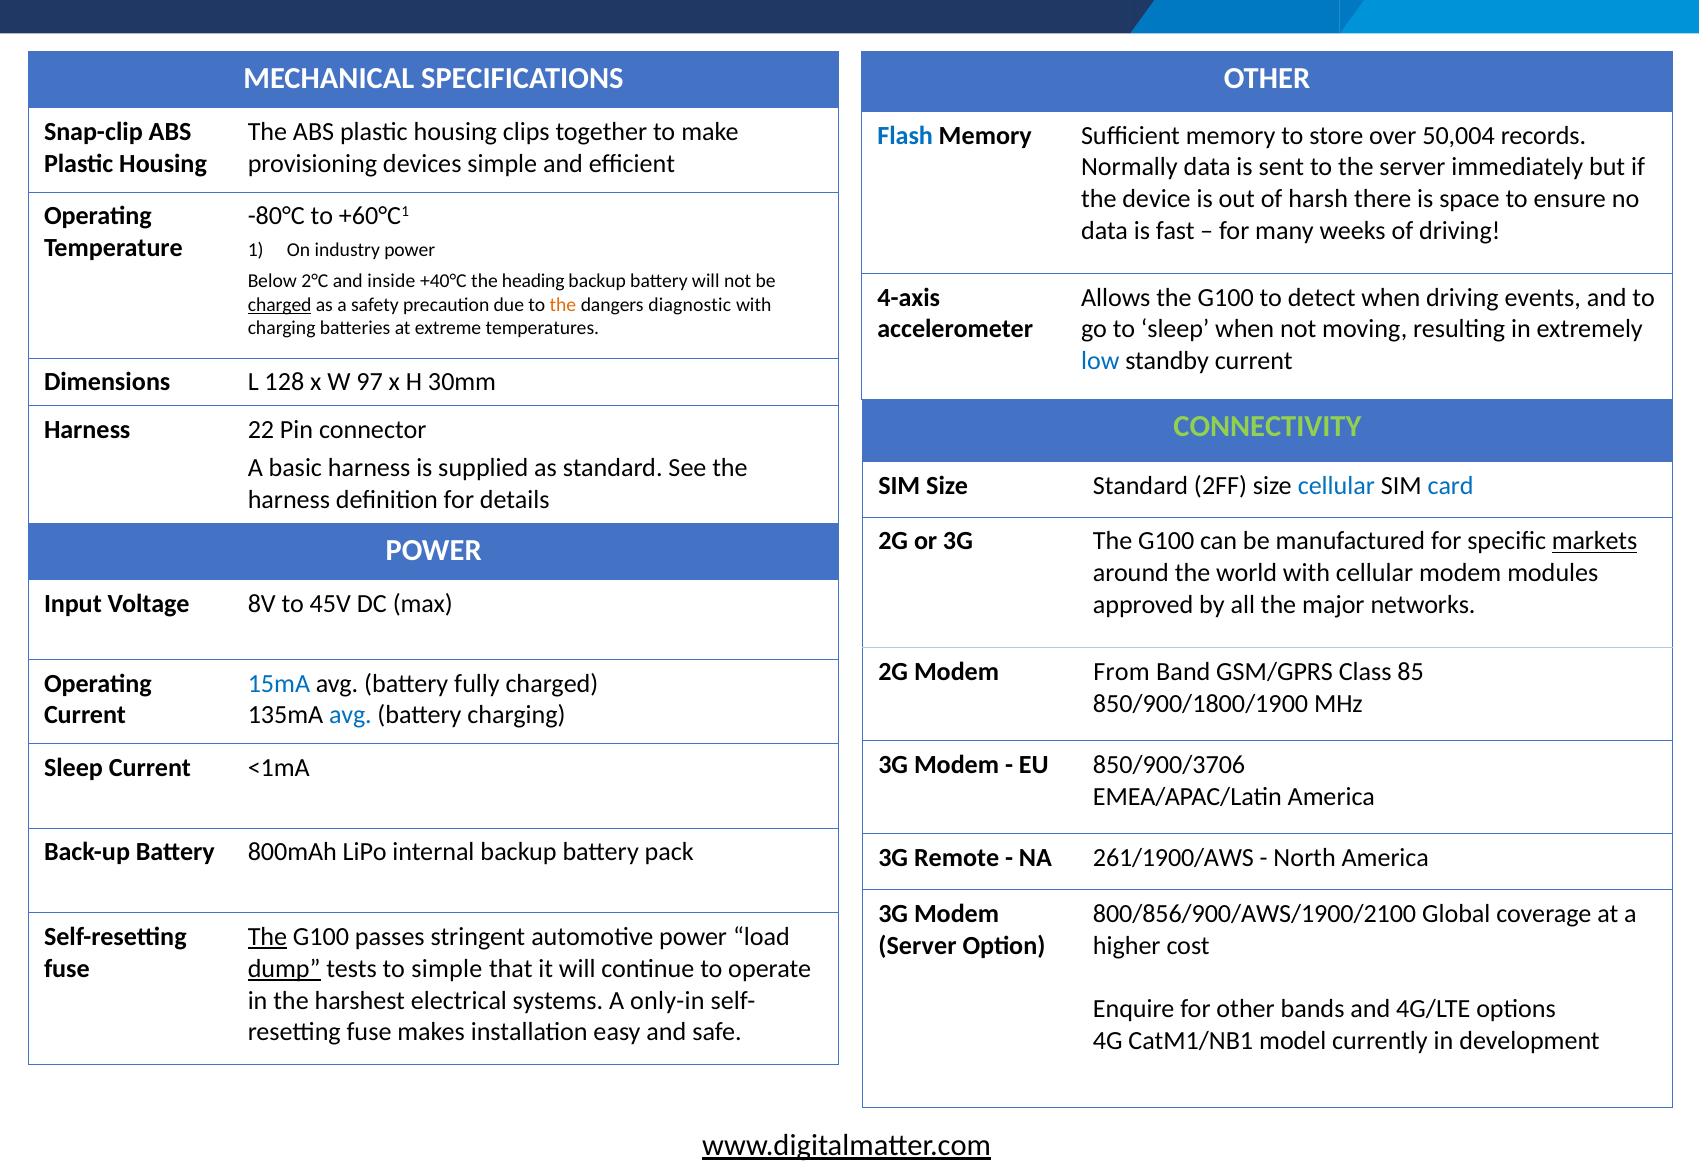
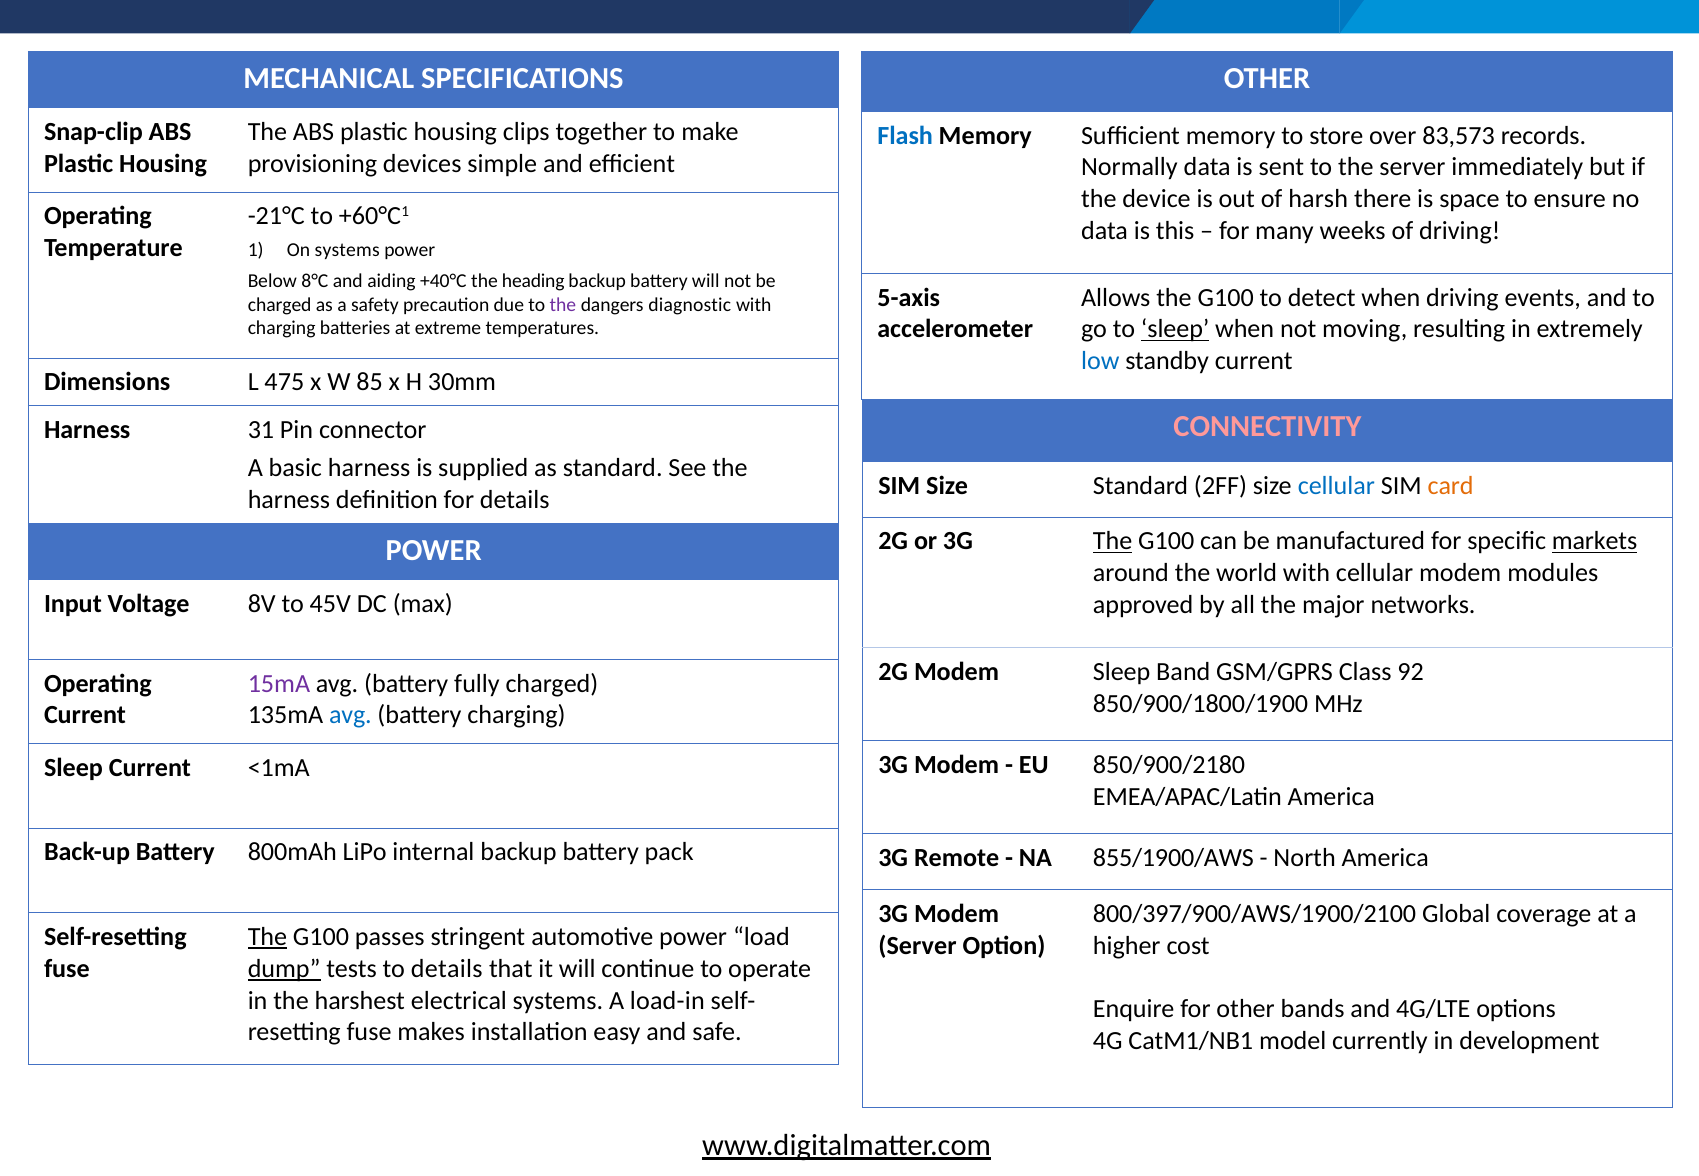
50,004: 50,004 -> 83,573
-80°C: -80°C -> -21°C
fast: fast -> this
On industry: industry -> systems
2°C: 2°C -> 8°C
inside: inside -> aiding
4-axis: 4-axis -> 5-axis
charged at (280, 305) underline: present -> none
the at (563, 305) colour: orange -> purple
sleep at (1175, 329) underline: none -> present
128: 128 -> 475
97: 97 -> 85
CONNECTIVITY colour: light green -> pink
22: 22 -> 31
card colour: blue -> orange
The at (1113, 541) underline: none -> present
Modem From: From -> Sleep
85: 85 -> 92
15mA colour: blue -> purple
850/900/3706: 850/900/3706 -> 850/900/2180
261/1900/AWS: 261/1900/AWS -> 855/1900/AWS
800/856/900/AWS/1900/2100: 800/856/900/AWS/1900/2100 -> 800/397/900/AWS/1900/2100
to simple: simple -> details
only-in: only-in -> load-in
